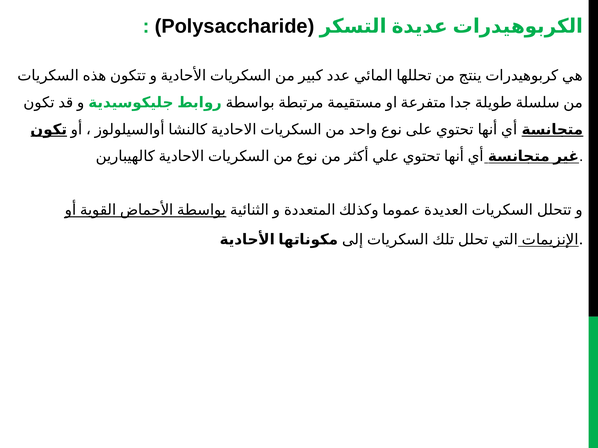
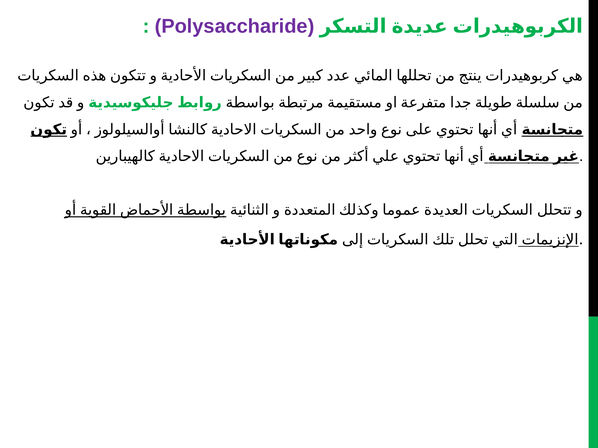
Polysaccharide colour: black -> purple
